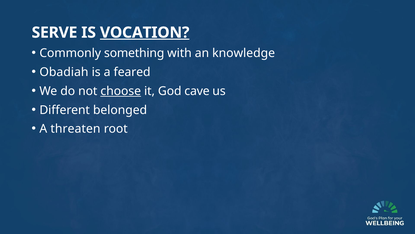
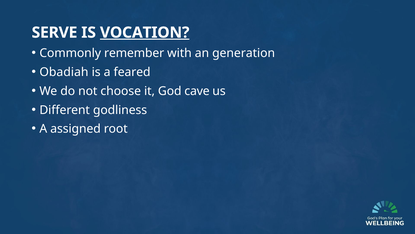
something: something -> remember
knowledge: knowledge -> generation
choose underline: present -> none
belonged: belonged -> godliness
threaten: threaten -> assigned
